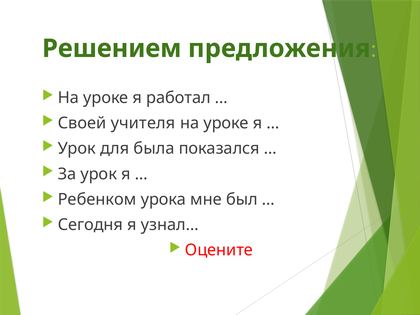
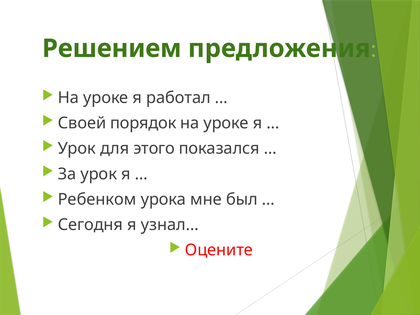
учителя: учителя -> порядок
была: была -> этого
